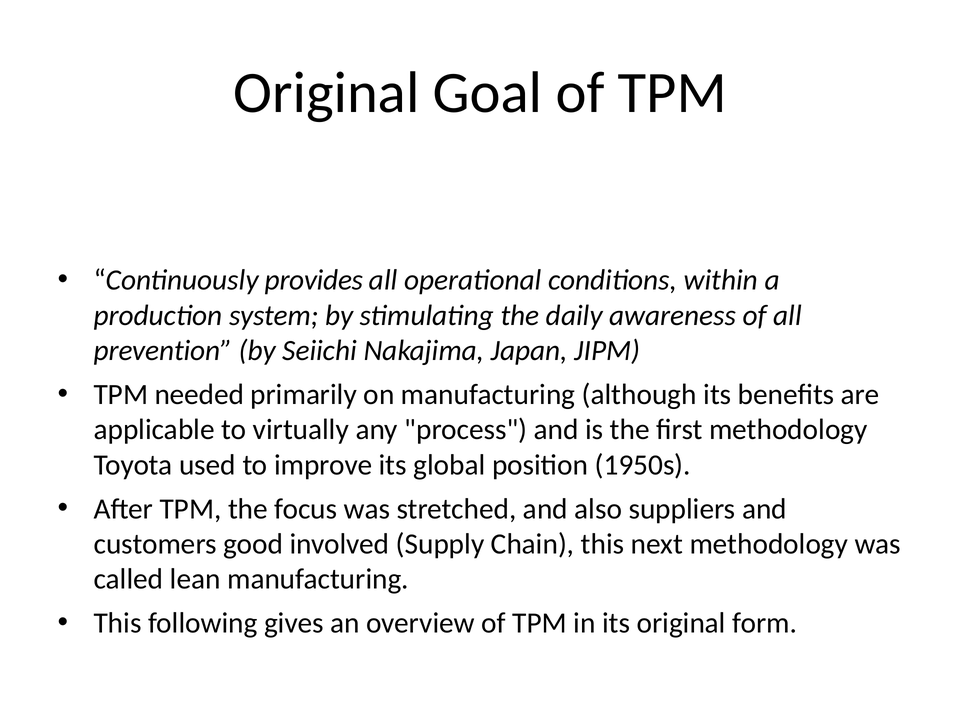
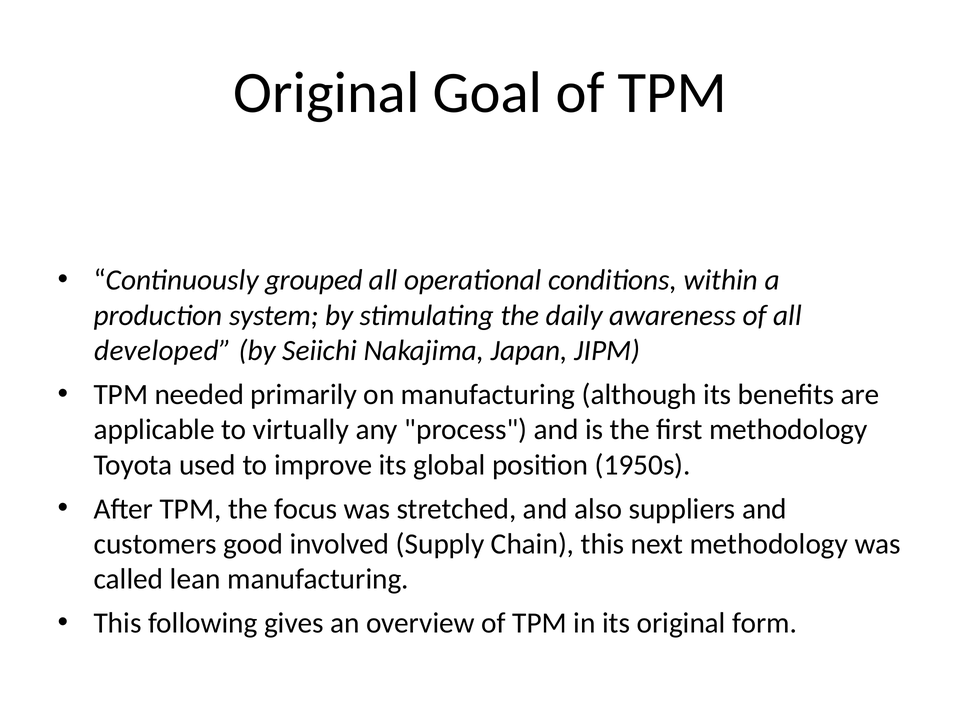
provides: provides -> grouped
prevention: prevention -> developed
